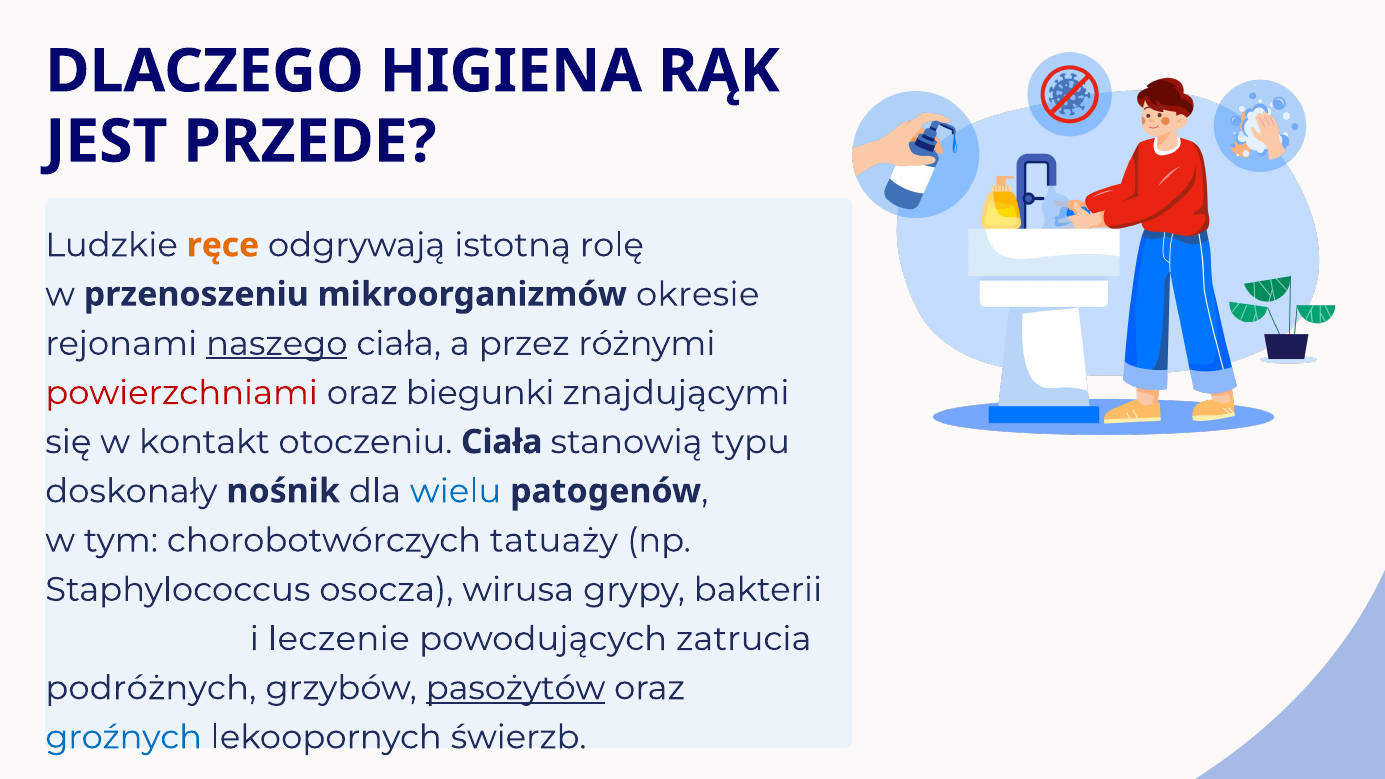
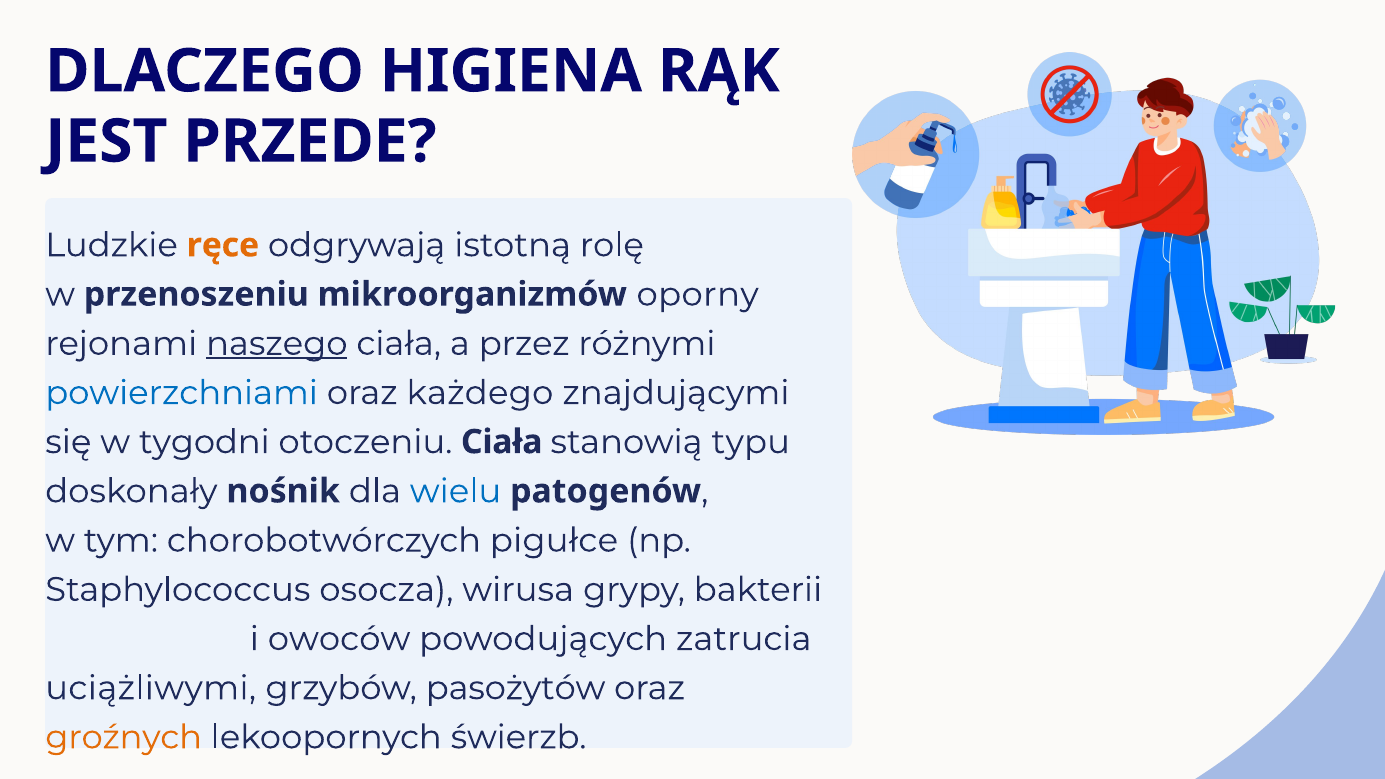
okresie: okresie -> oporny
powierzchniami colour: red -> blue
biegunki: biegunki -> każdego
kontakt: kontakt -> tygodni
tatuaży: tatuaży -> pigułce
leczenie: leczenie -> owoców
podróżnych: podróżnych -> uciążliwymi
pasożytów underline: present -> none
groźnych colour: blue -> orange
